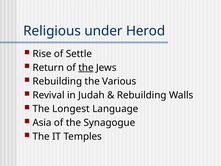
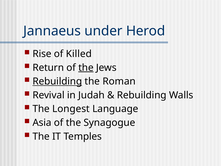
Religious: Religious -> Jannaeus
Settle: Settle -> Killed
Rebuilding at (57, 81) underline: none -> present
Various: Various -> Roman
